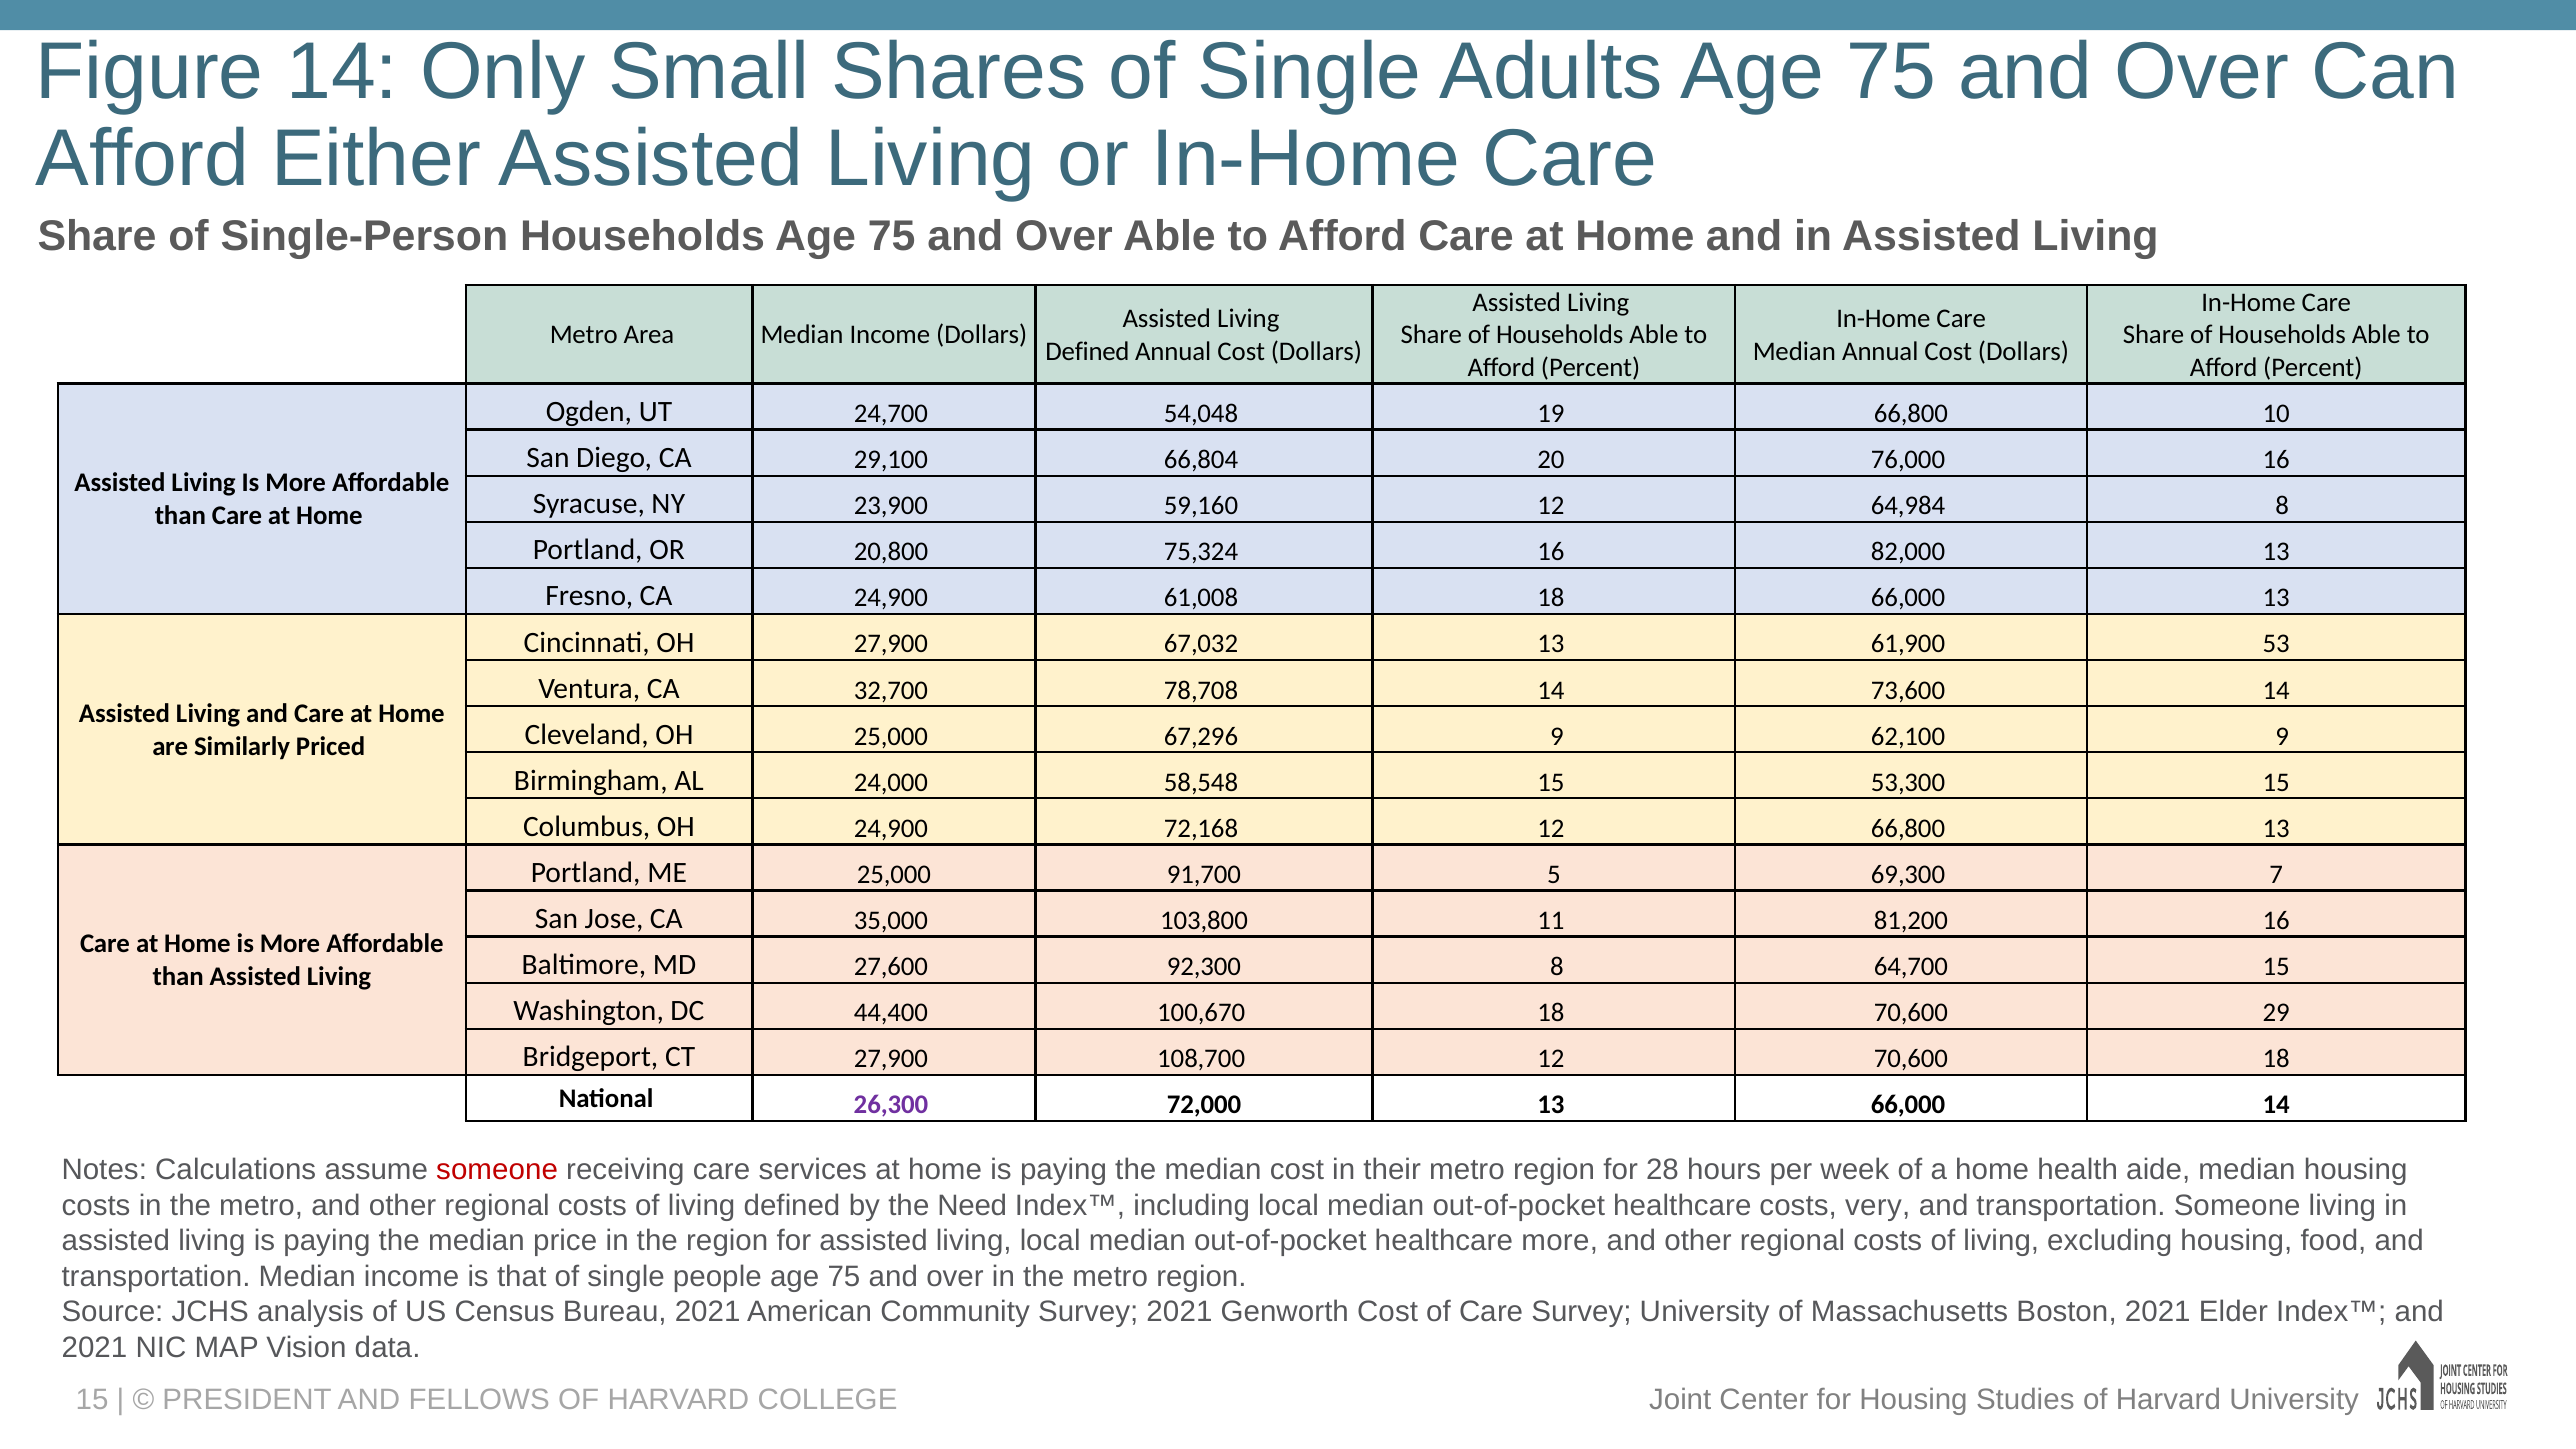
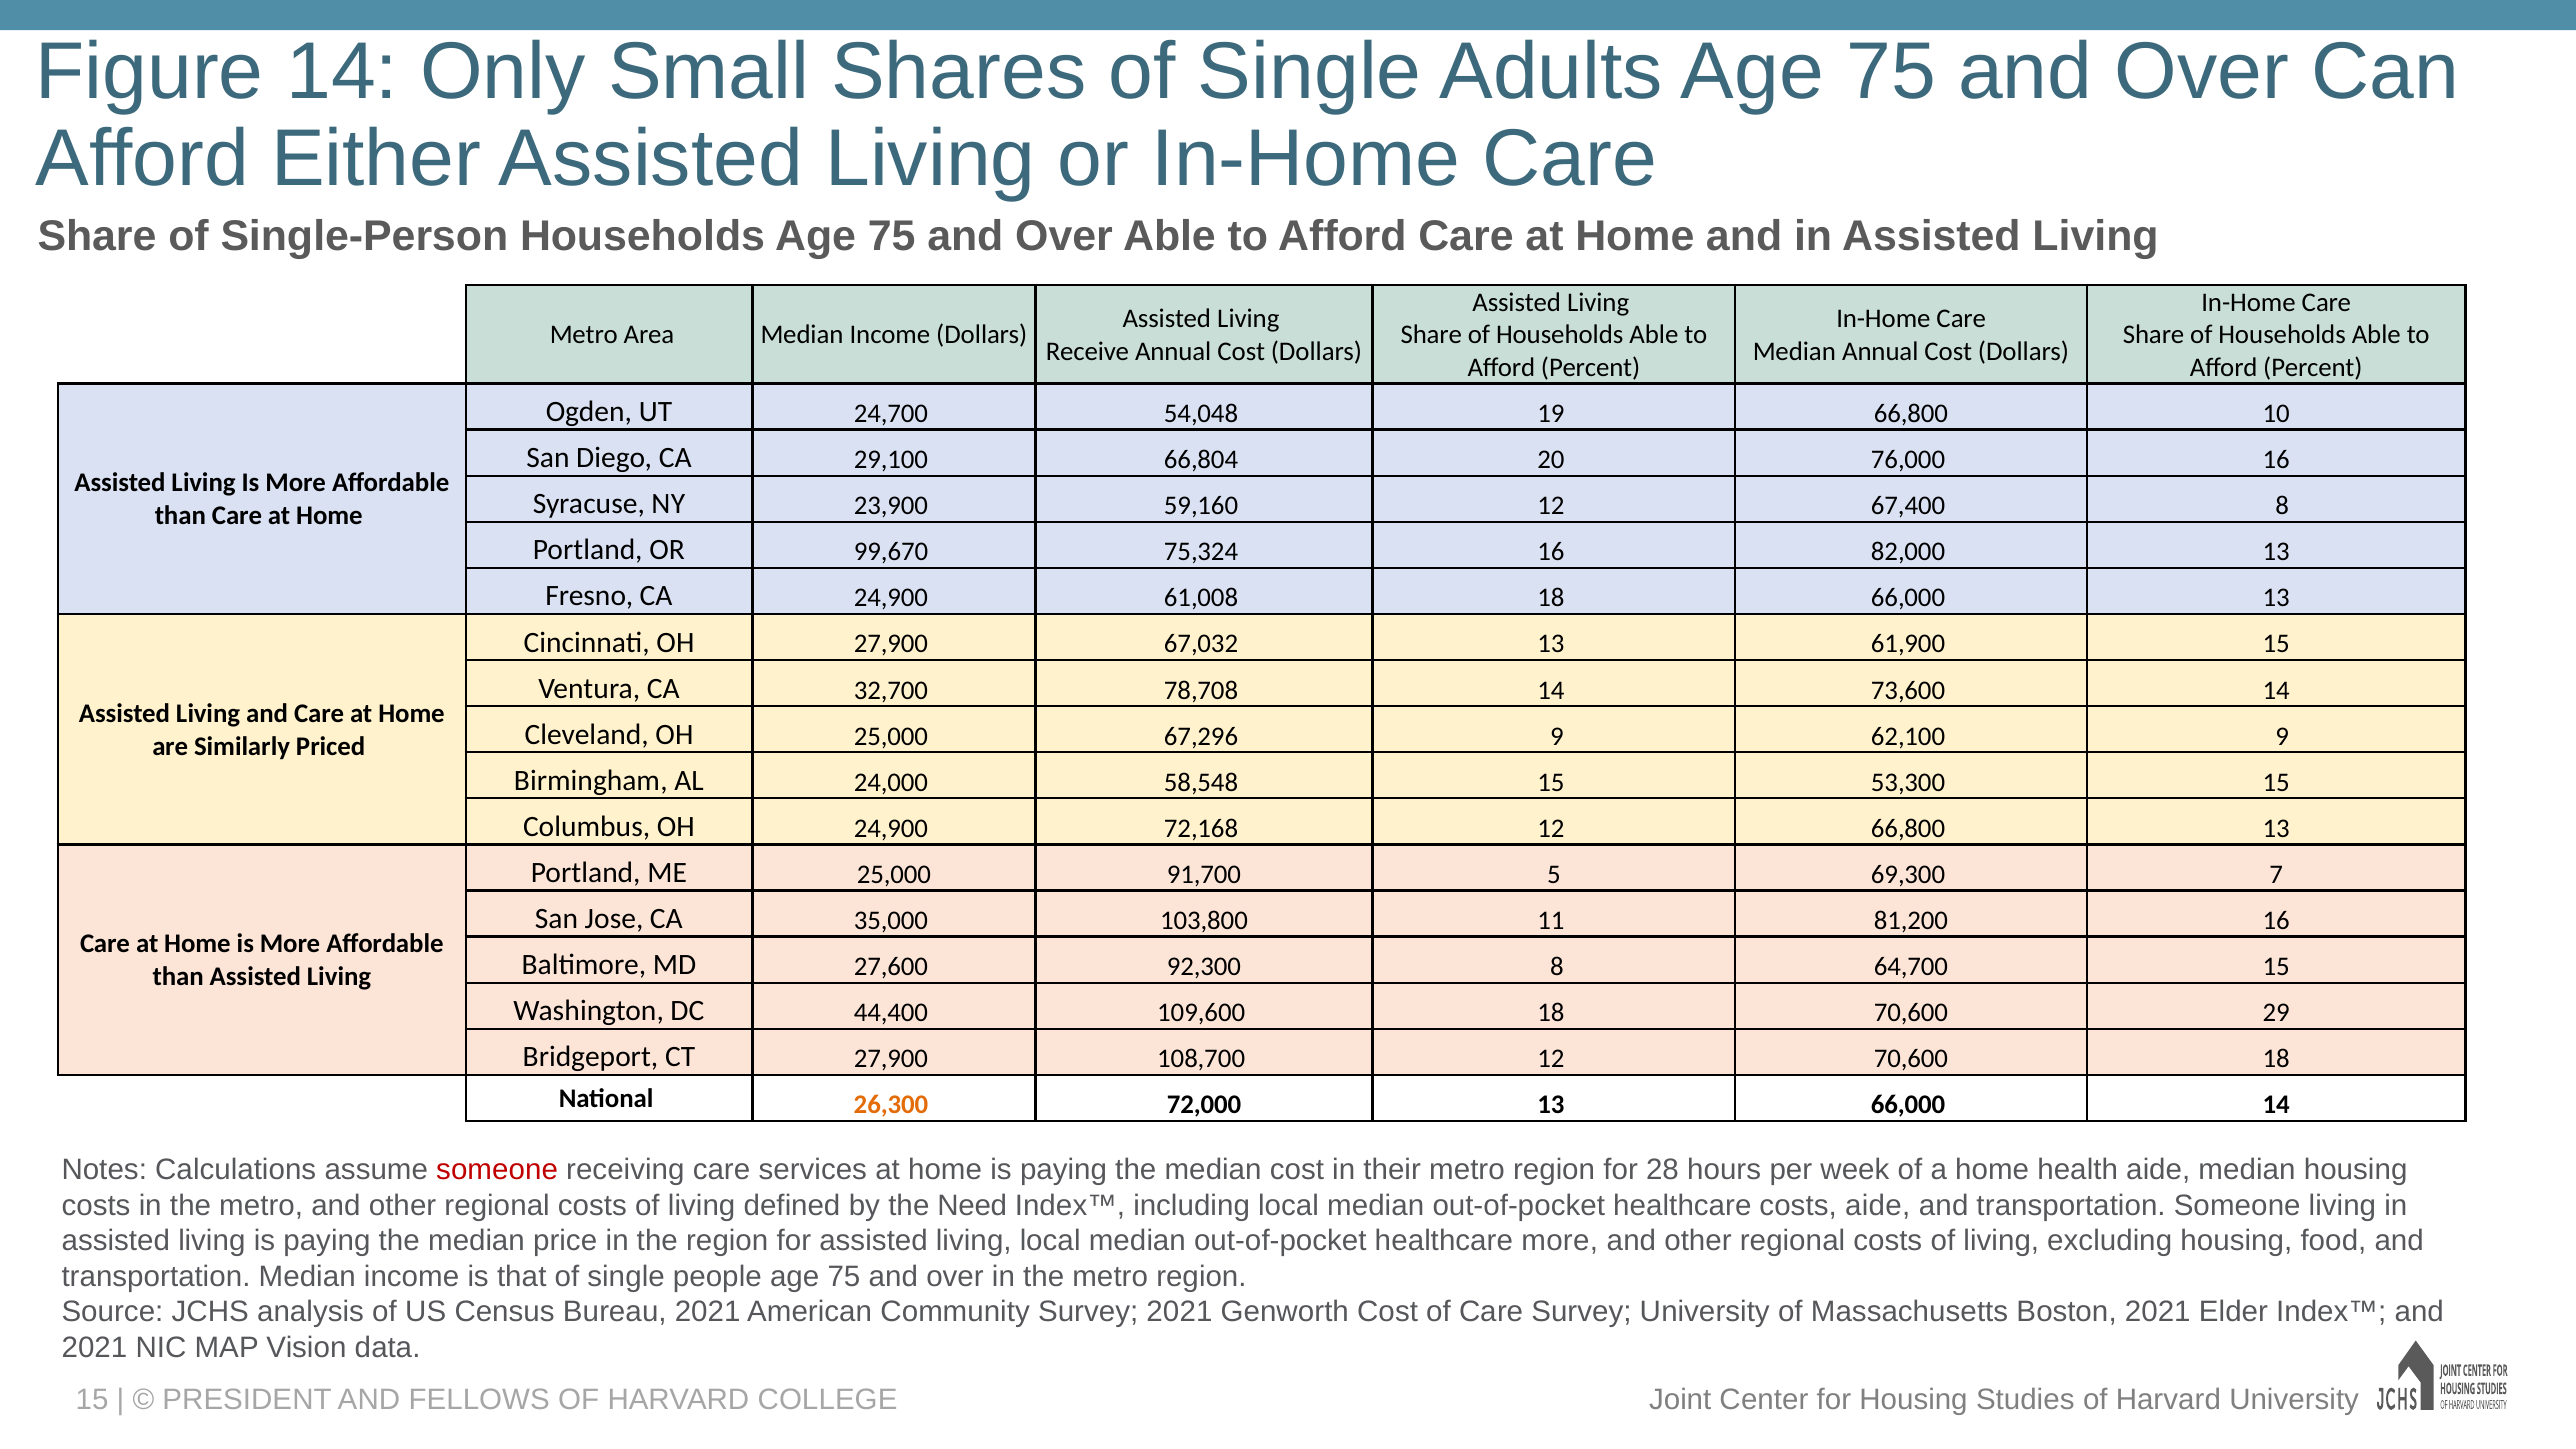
Defined at (1087, 351): Defined -> Receive
64,984: 64,984 -> 67,400
20,800: 20,800 -> 99,670
61,900 53: 53 -> 15
100,670: 100,670 -> 109,600
26,300 colour: purple -> orange
costs very: very -> aide
